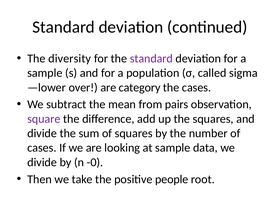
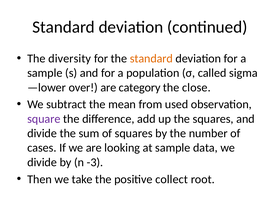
standard at (151, 58) colour: purple -> orange
the cases: cases -> close
pairs: pairs -> used
-0: -0 -> -3
people: people -> collect
